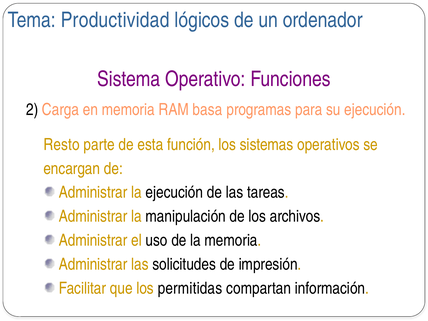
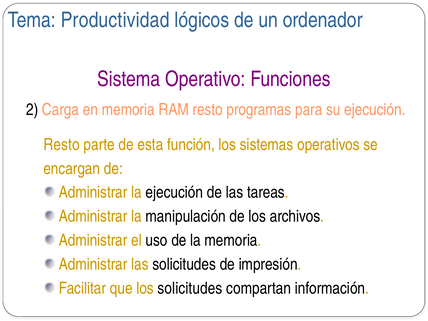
RAM basa: basa -> resto
los permitidas: permitidas -> solicitudes
